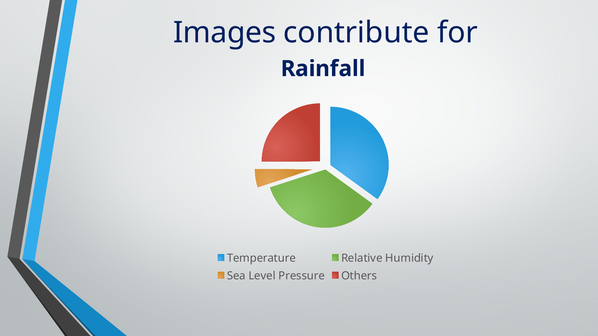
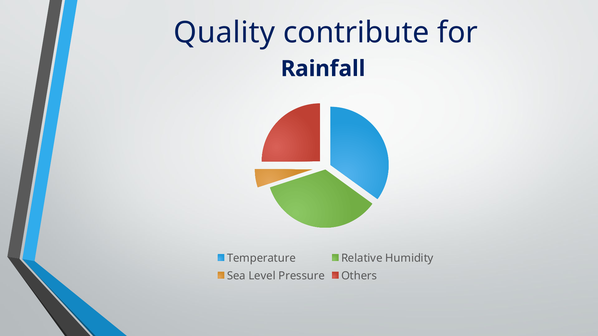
Images: Images -> Quality
